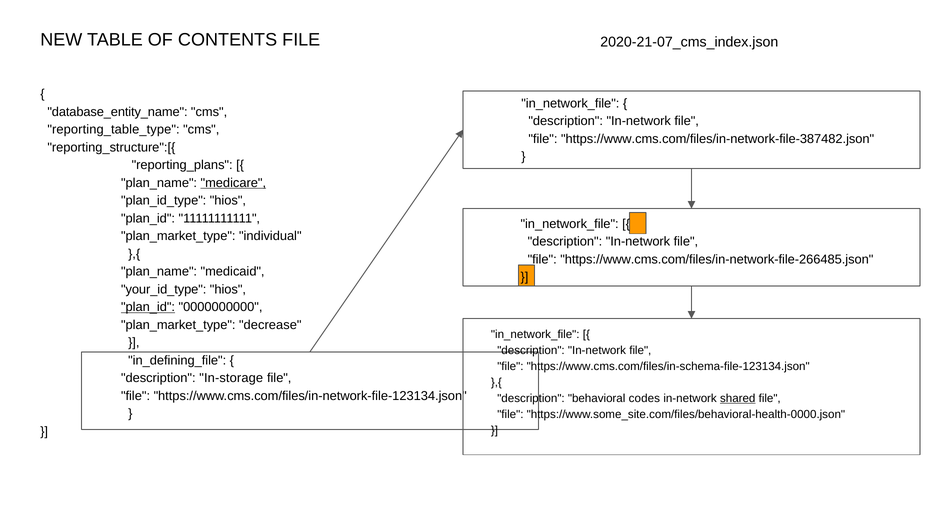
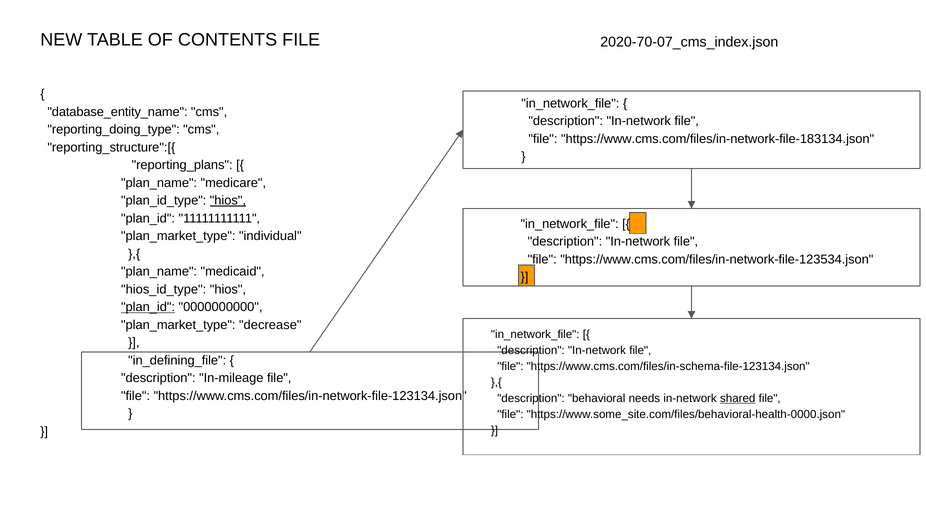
2020-21-07_cms_index.json: 2020-21-07_cms_index.json -> 2020-70-07_cms_index.json
reporting_table_type: reporting_table_type -> reporting_doing_type
https://www.cms.com/files/in-network-file-387482.json: https://www.cms.com/files/in-network-file-387482.json -> https://www.cms.com/files/in-network-file-183134.json
medicare underline: present -> none
hios at (228, 201) underline: none -> present
https://www.cms.com/files/in-network-file-266485.json: https://www.cms.com/files/in-network-file-266485.json -> https://www.cms.com/files/in-network-file-123534.json
your_id_type: your_id_type -> hios_id_type
In-storage: In-storage -> In-mileage
codes: codes -> needs
